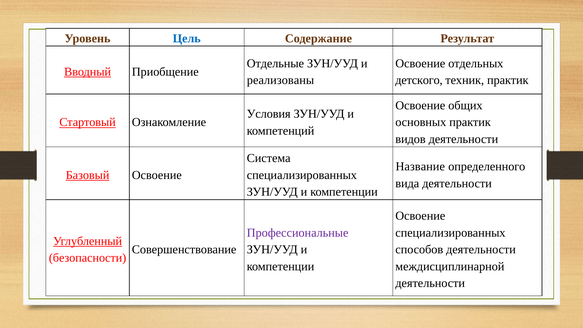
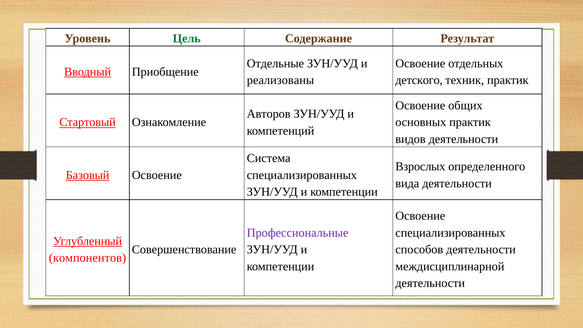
Цель colour: blue -> green
Условия: Условия -> Авторов
Название: Название -> Взрослых
безопасности: безопасности -> компонентов
